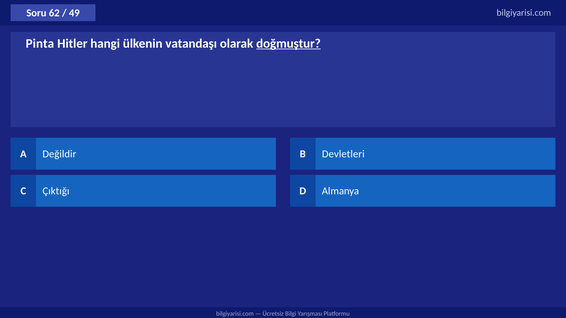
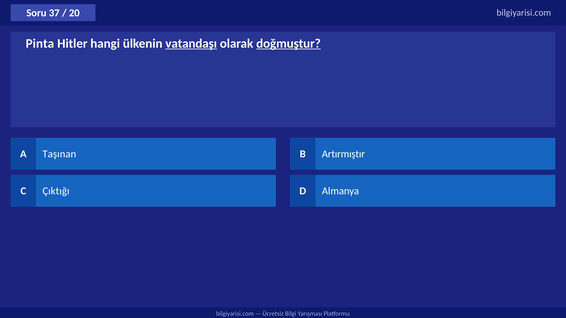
62: 62 -> 37
49: 49 -> 20
vatandaşı underline: none -> present
Değildir: Değildir -> Taşınan
Devletleri: Devletleri -> Artırmıştır
